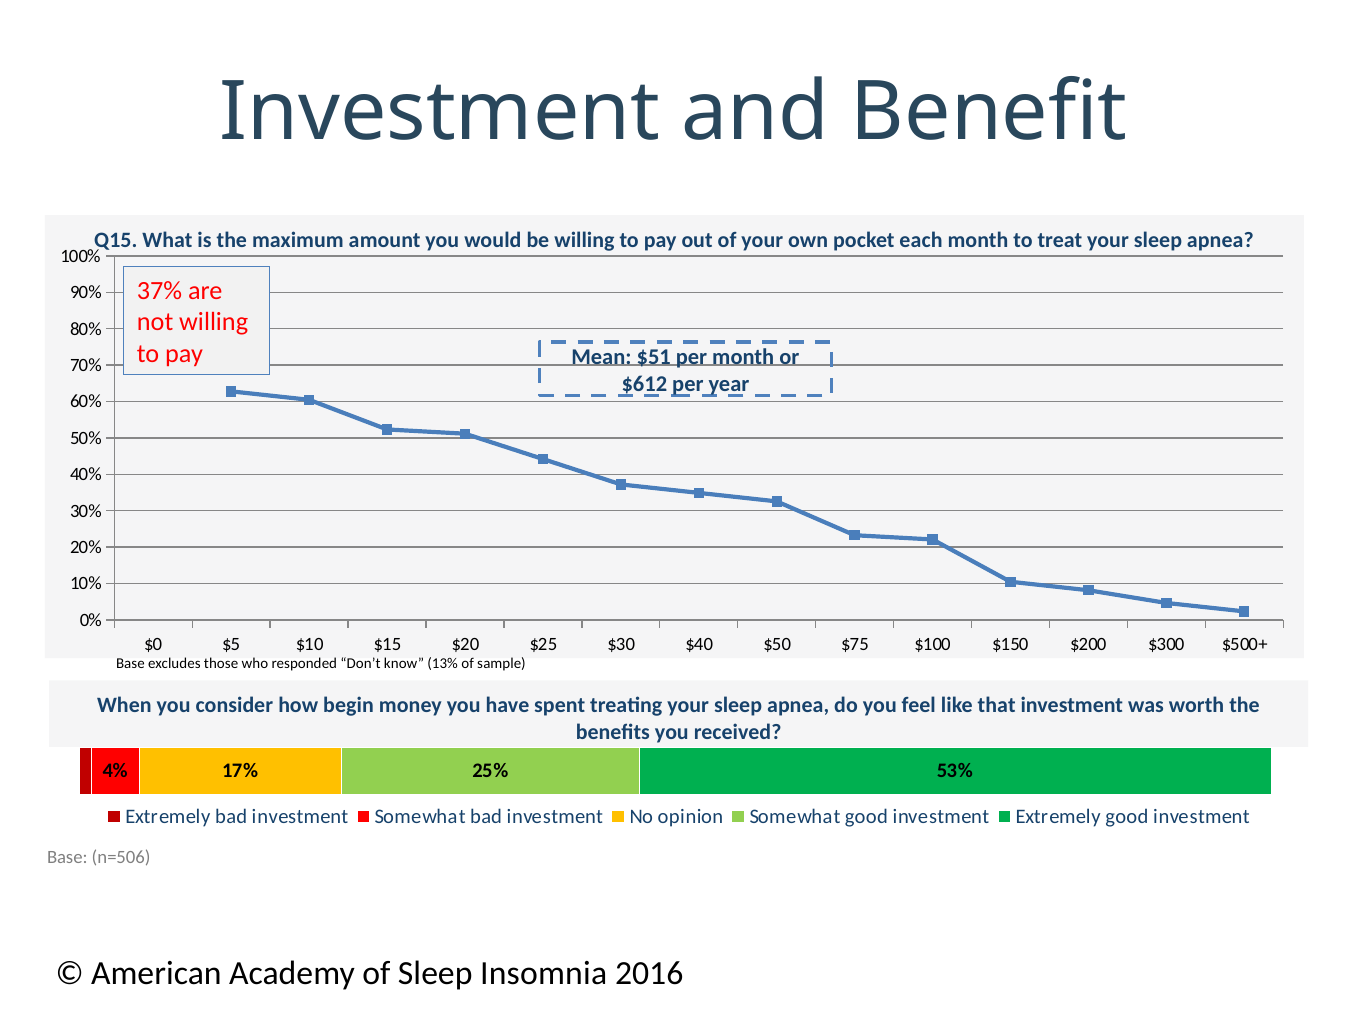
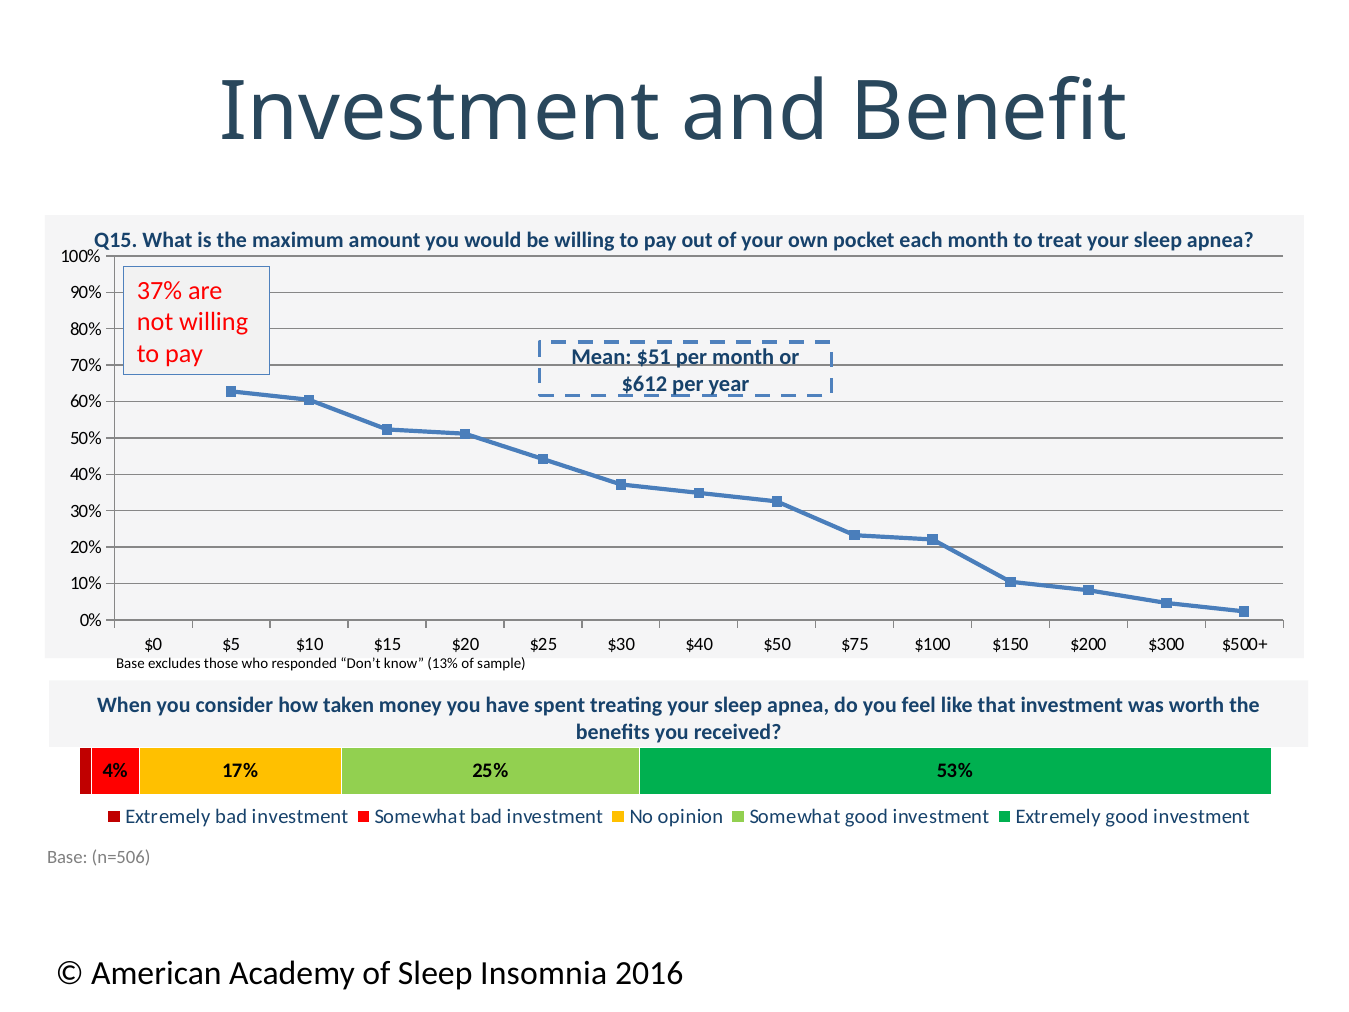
begin: begin -> taken
